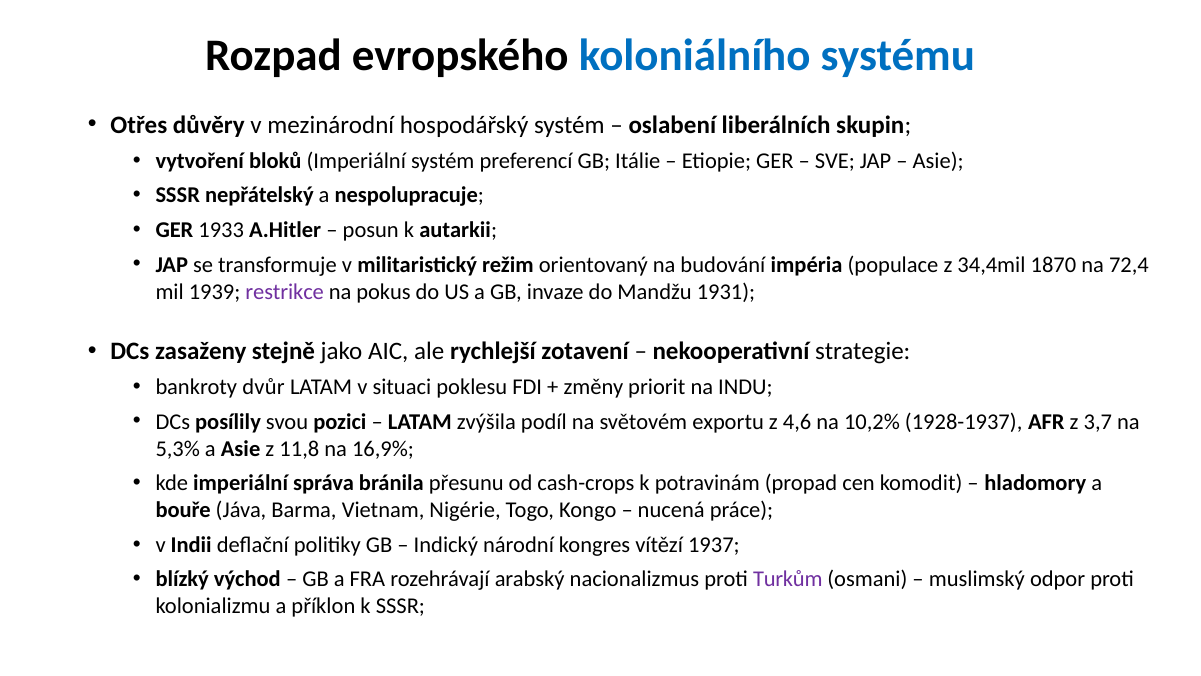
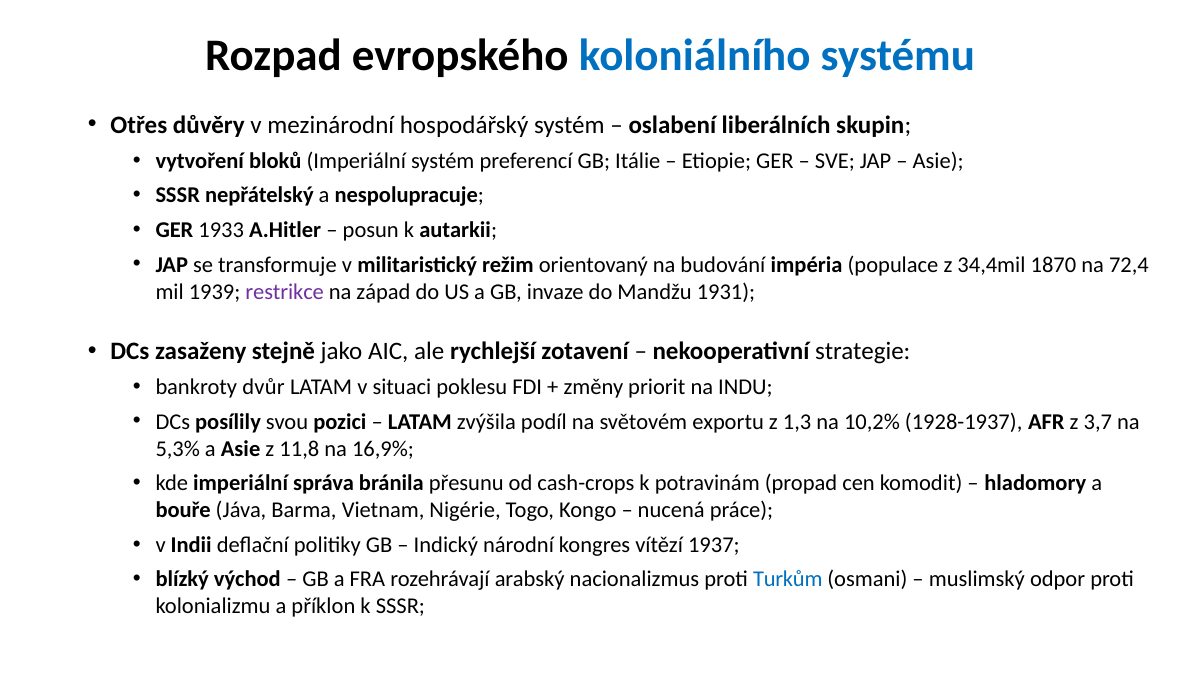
pokus: pokus -> západ
4,6: 4,6 -> 1,3
Turkům colour: purple -> blue
